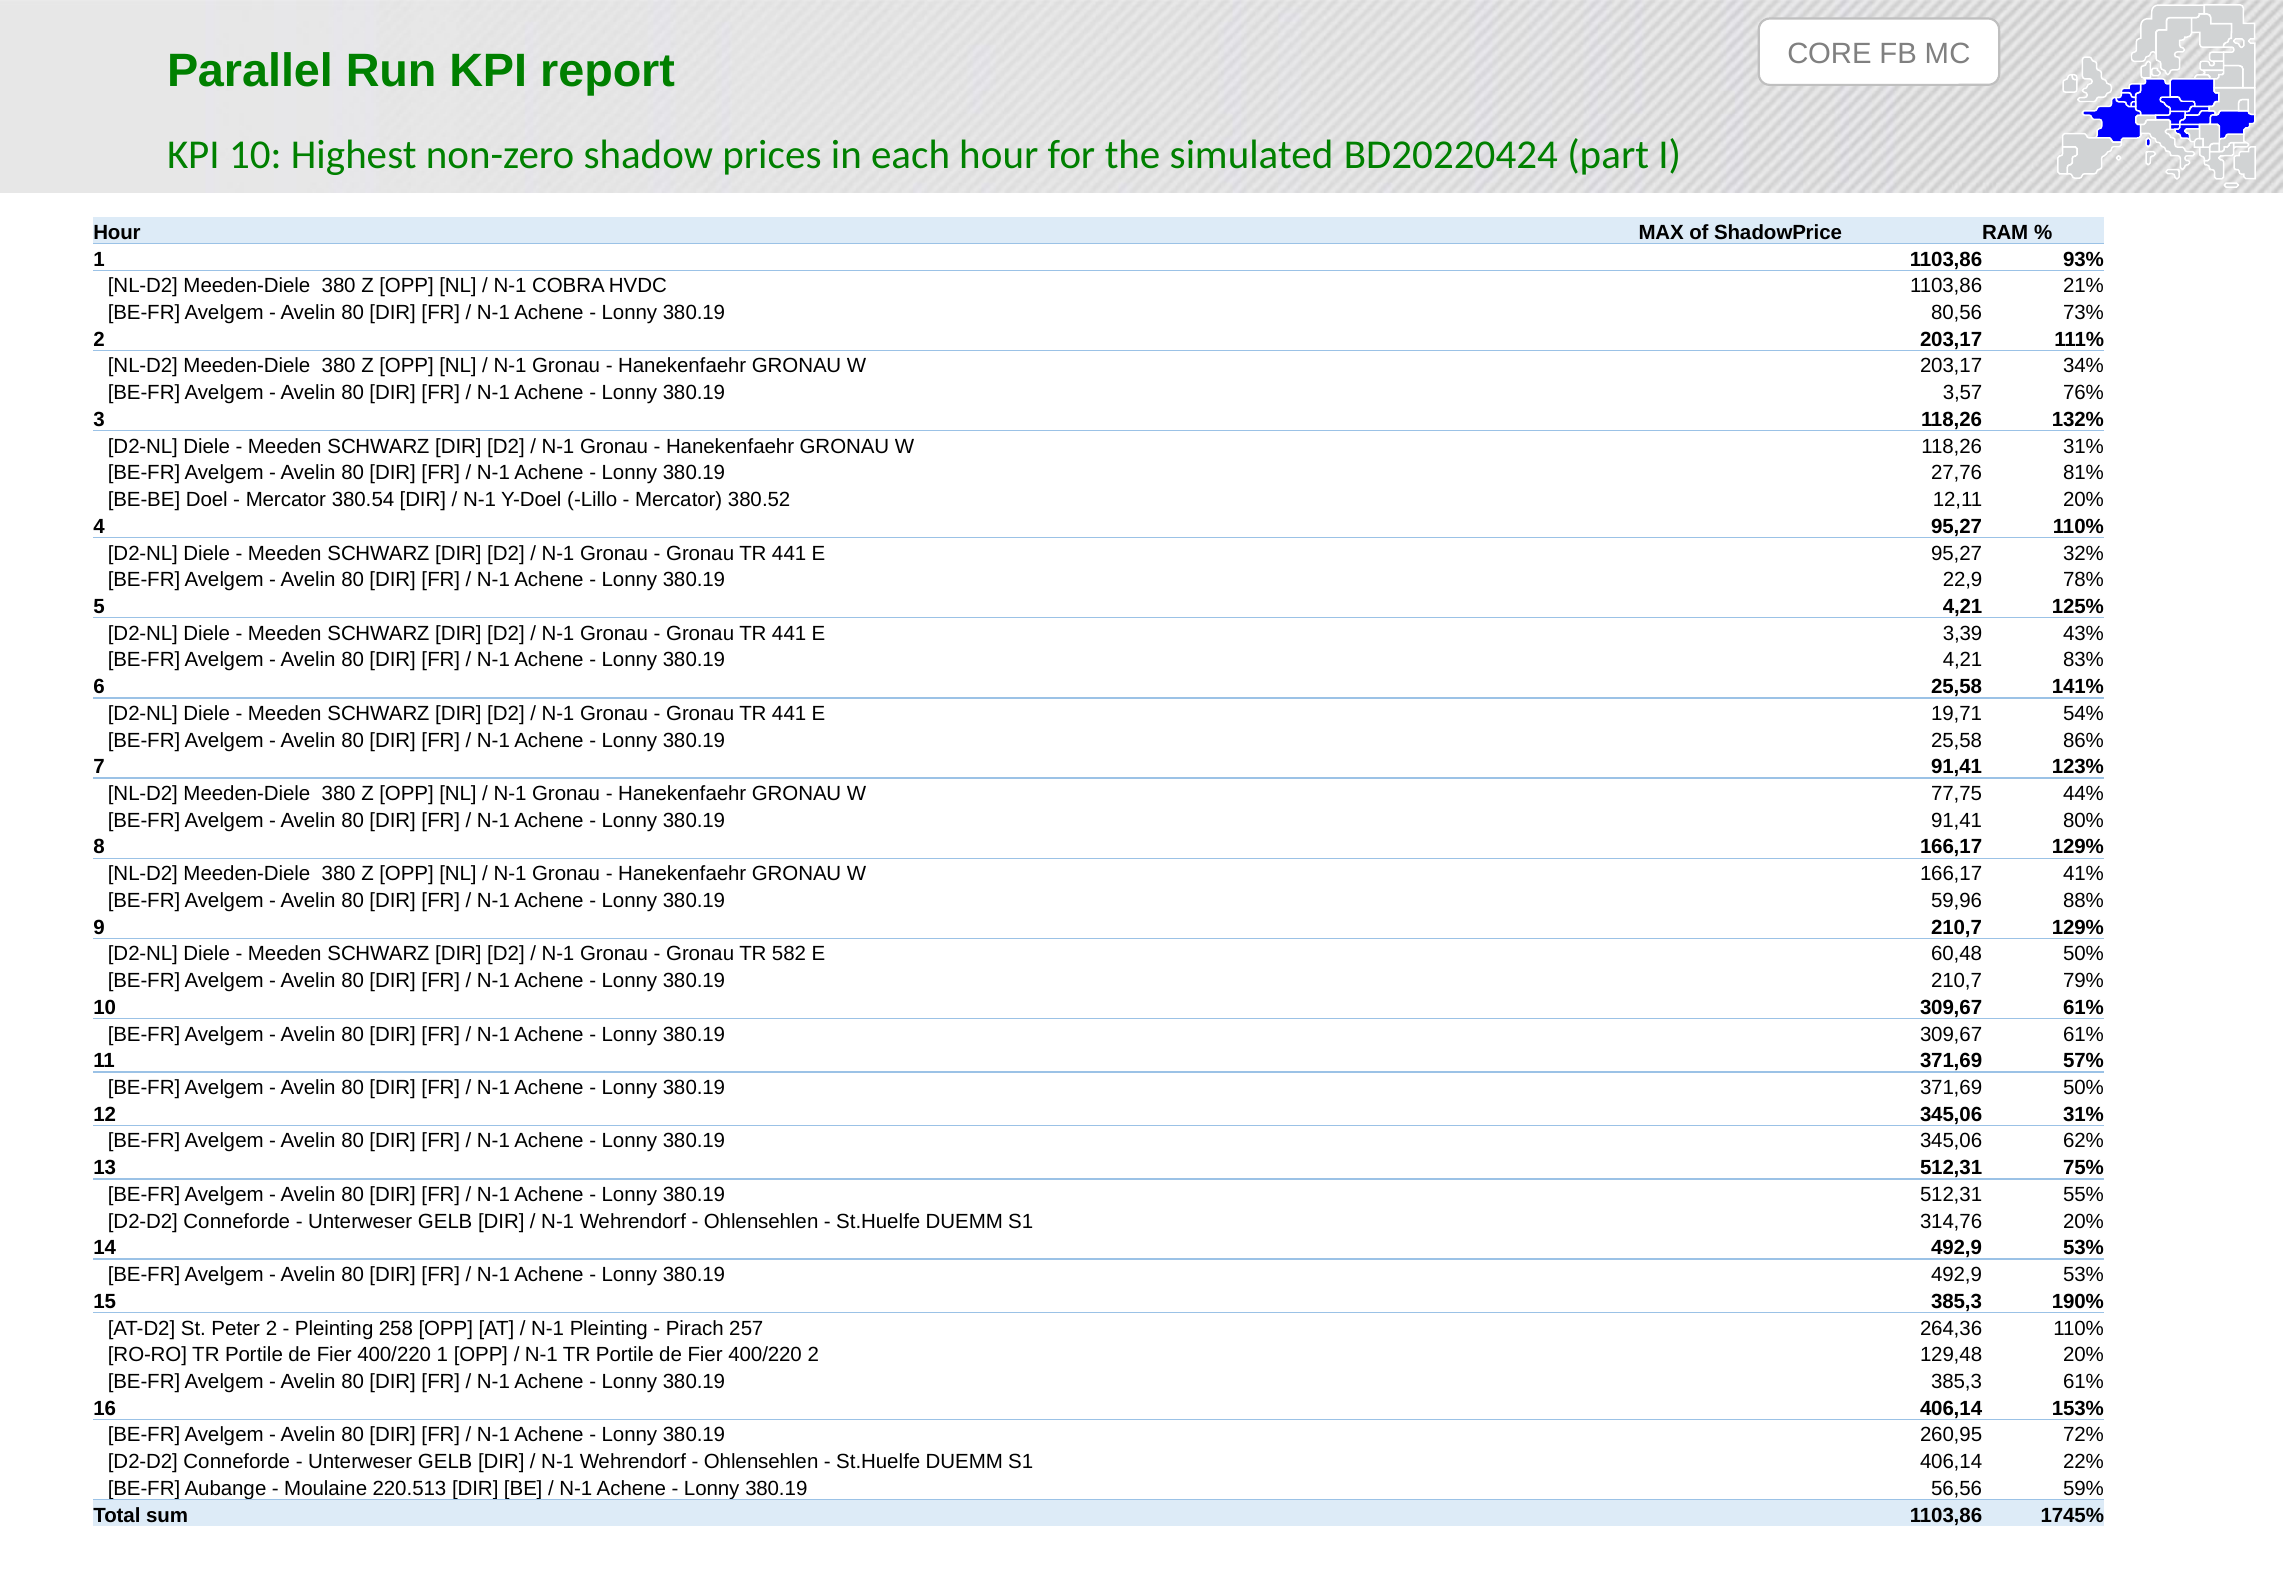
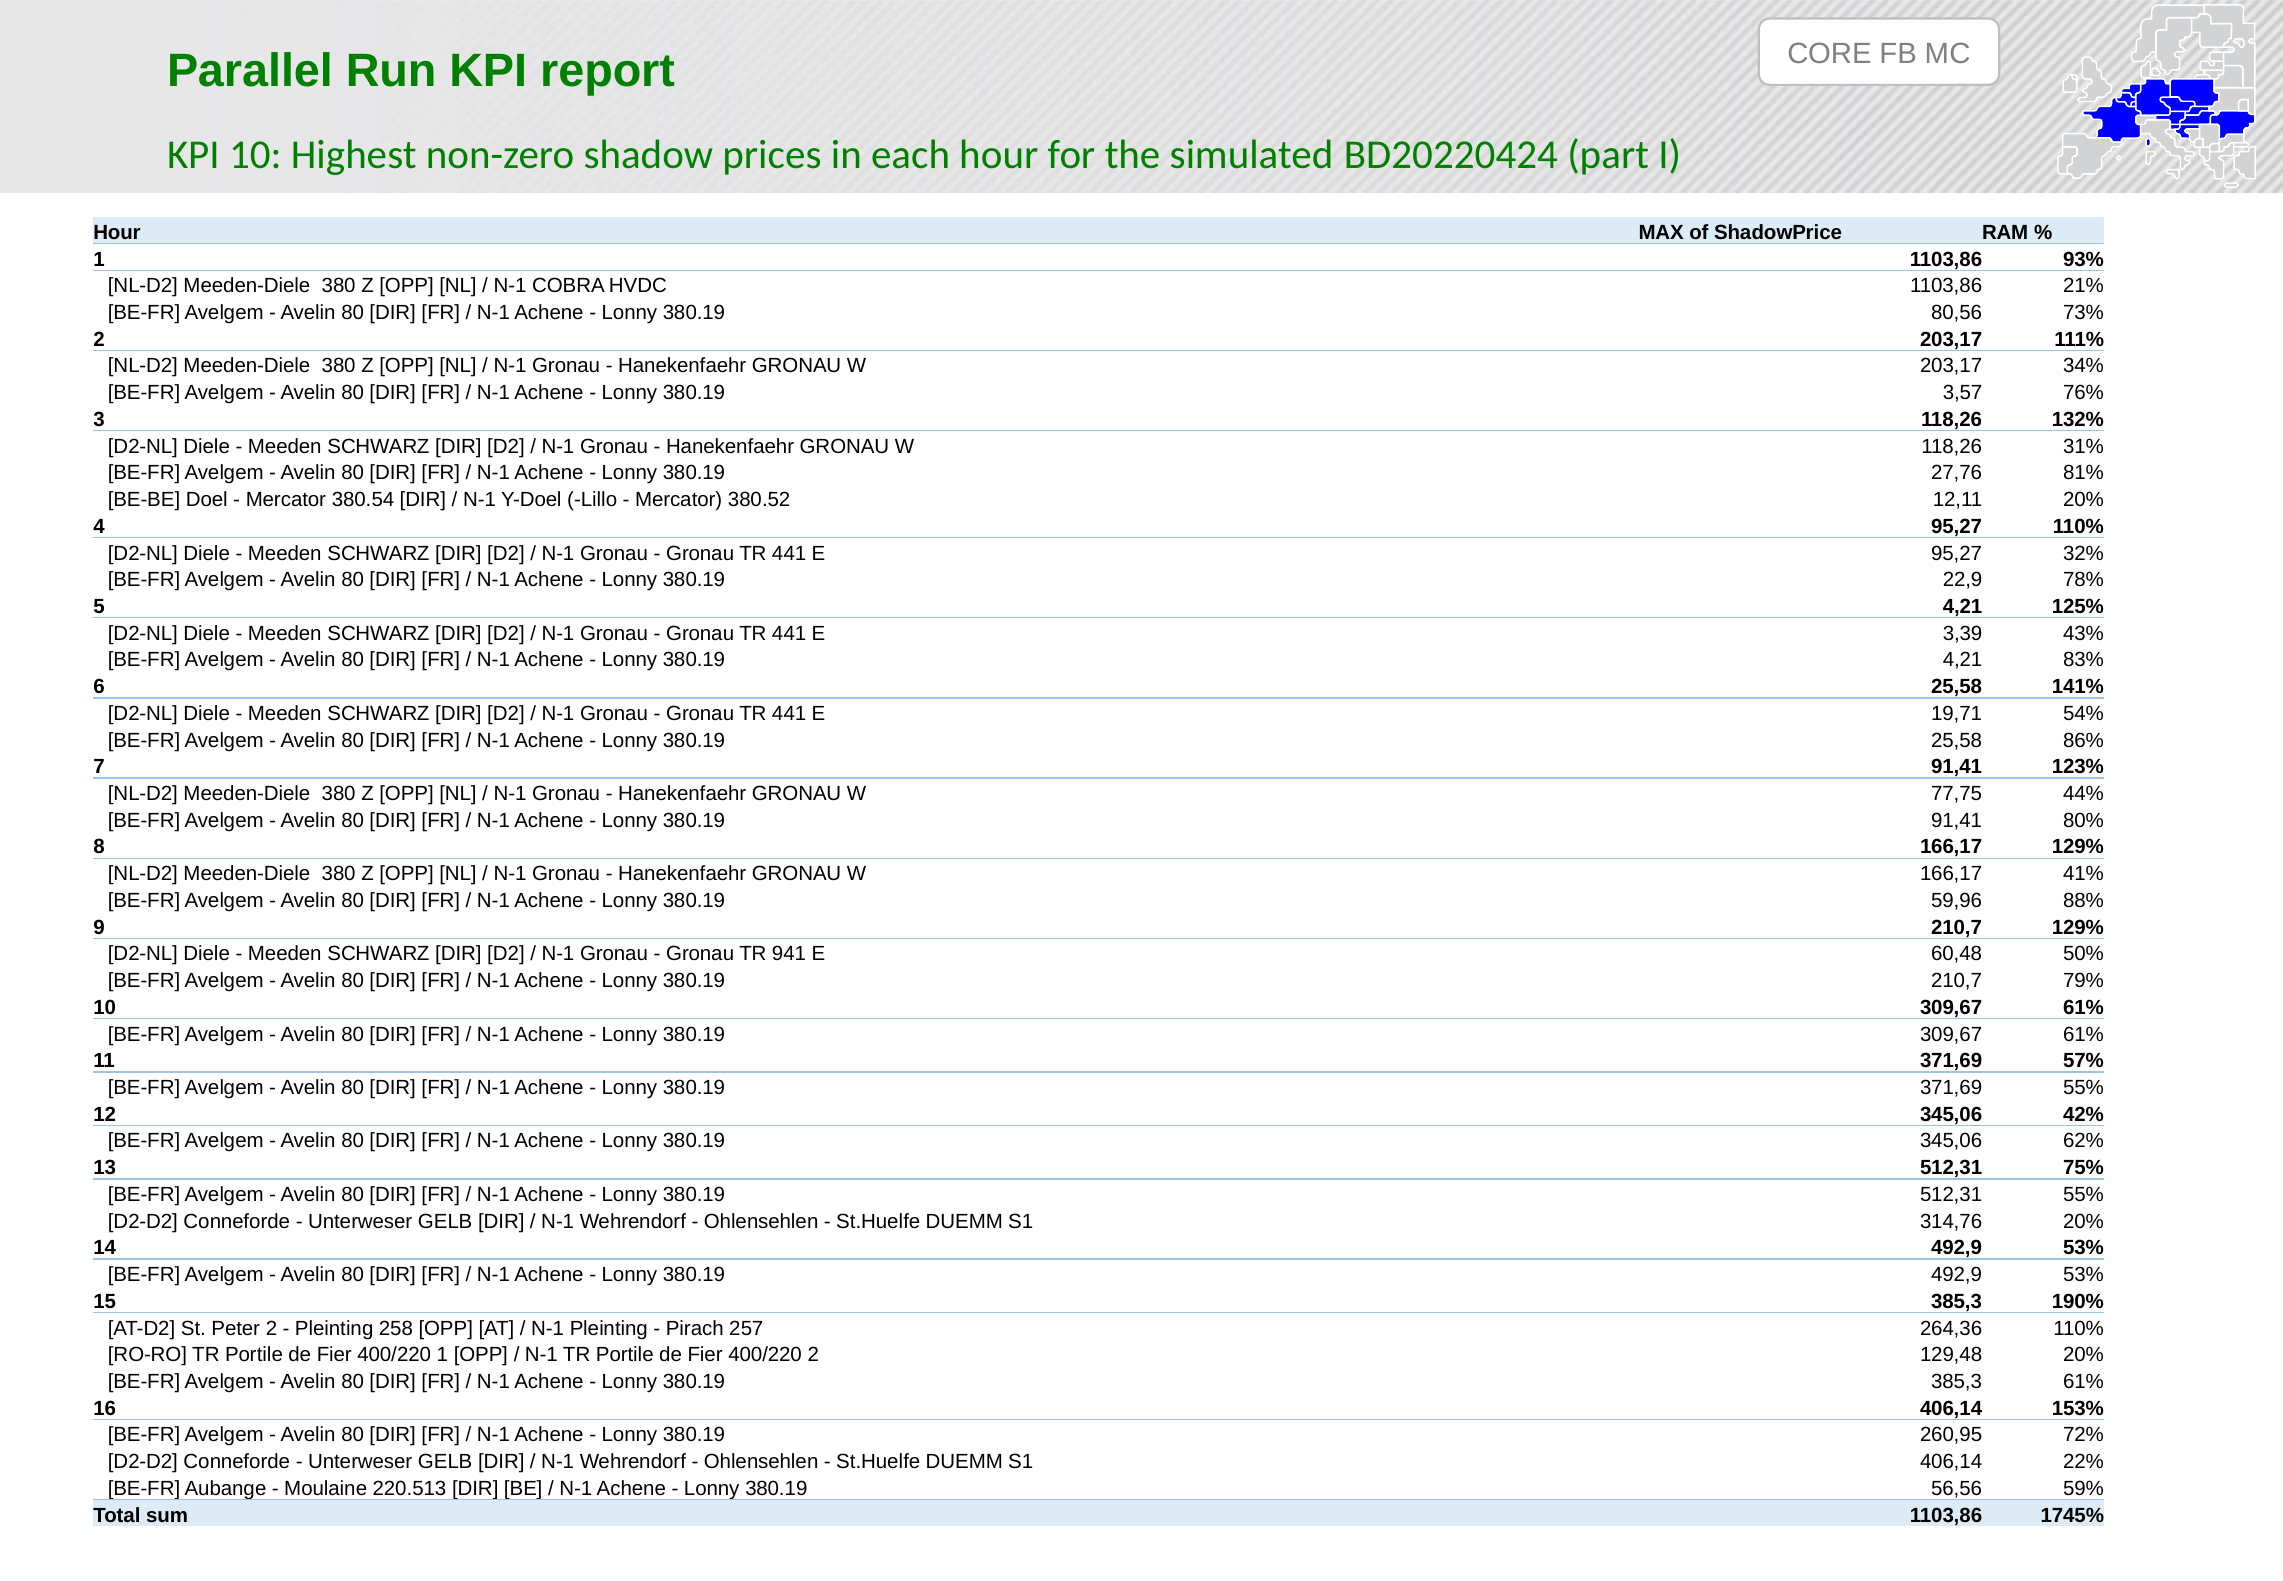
582: 582 -> 941
371,69 50%: 50% -> 55%
345,06 31%: 31% -> 42%
